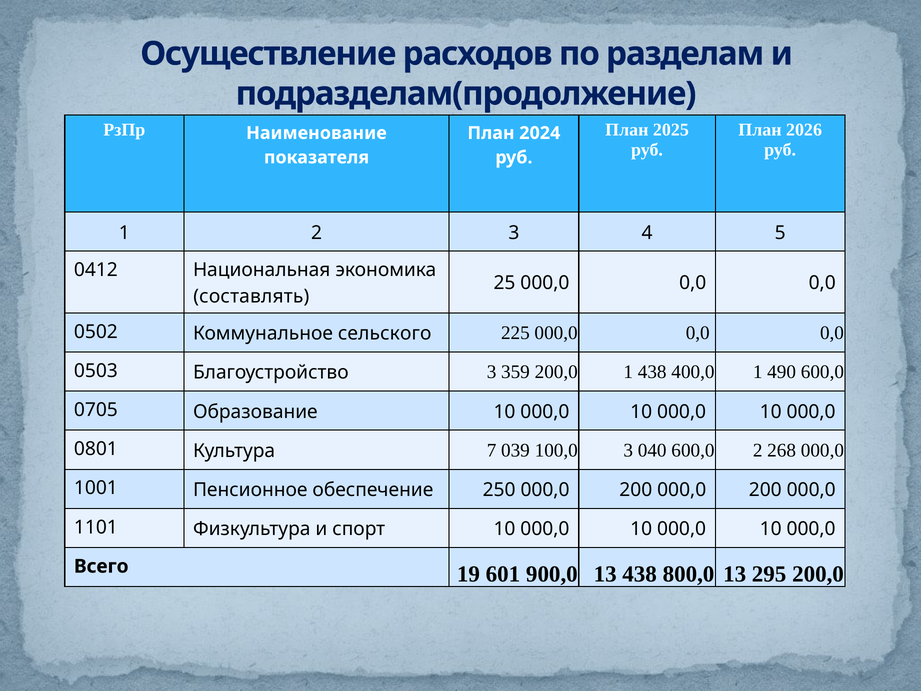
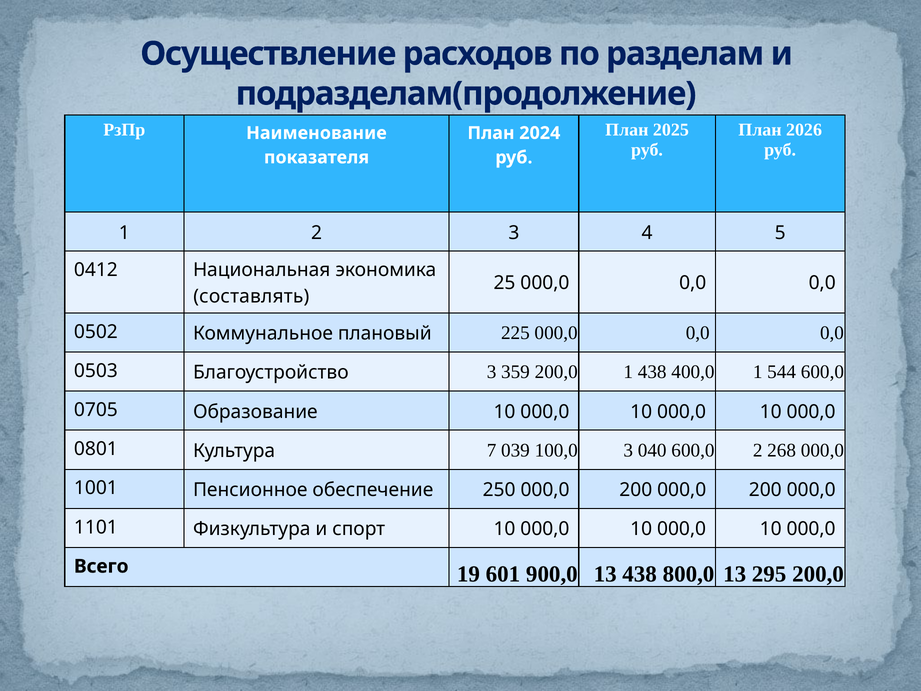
сельского: сельского -> плановый
490: 490 -> 544
